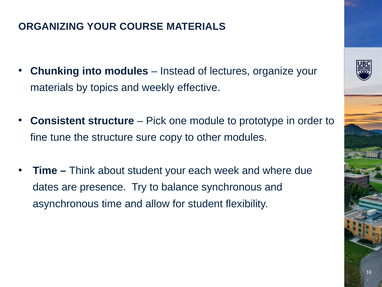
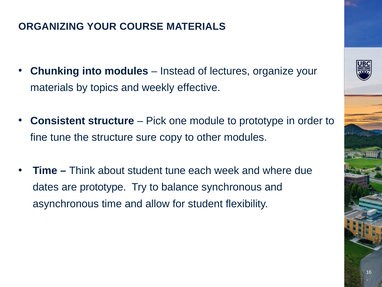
student your: your -> tune
are presence: presence -> prototype
